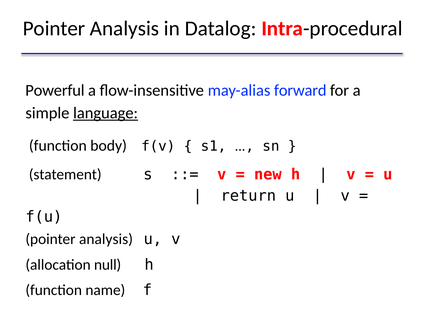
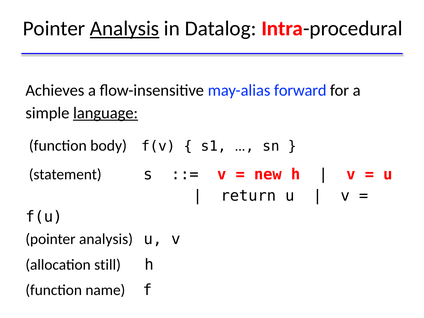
Analysis at (125, 28) underline: none -> present
Powerful: Powerful -> Achieves
null: null -> still
